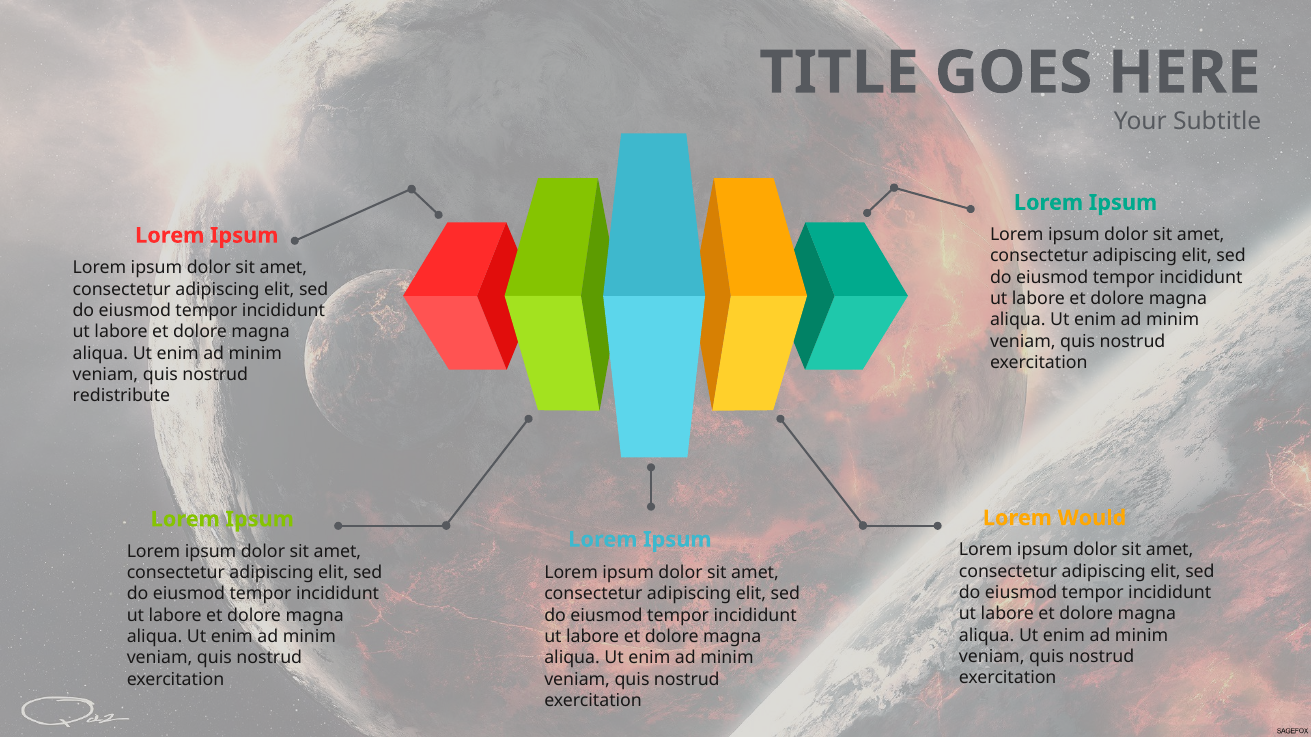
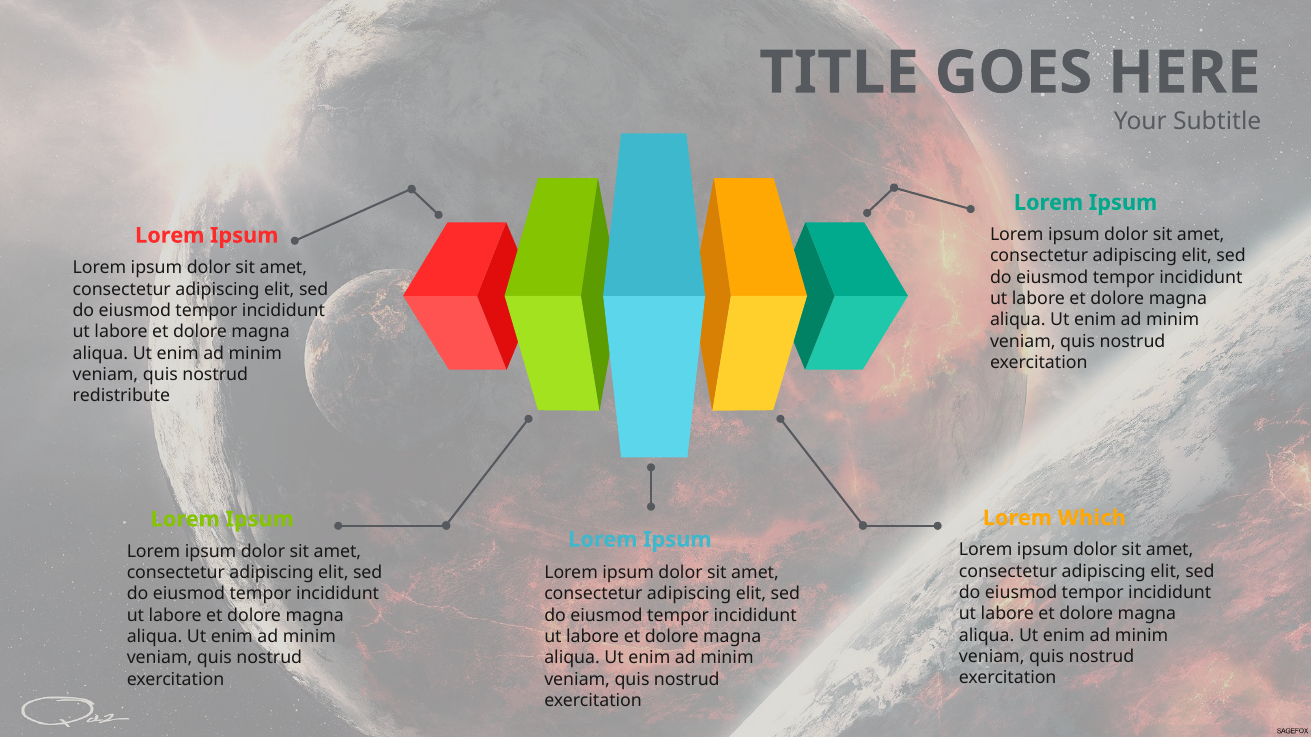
Would: Would -> Which
